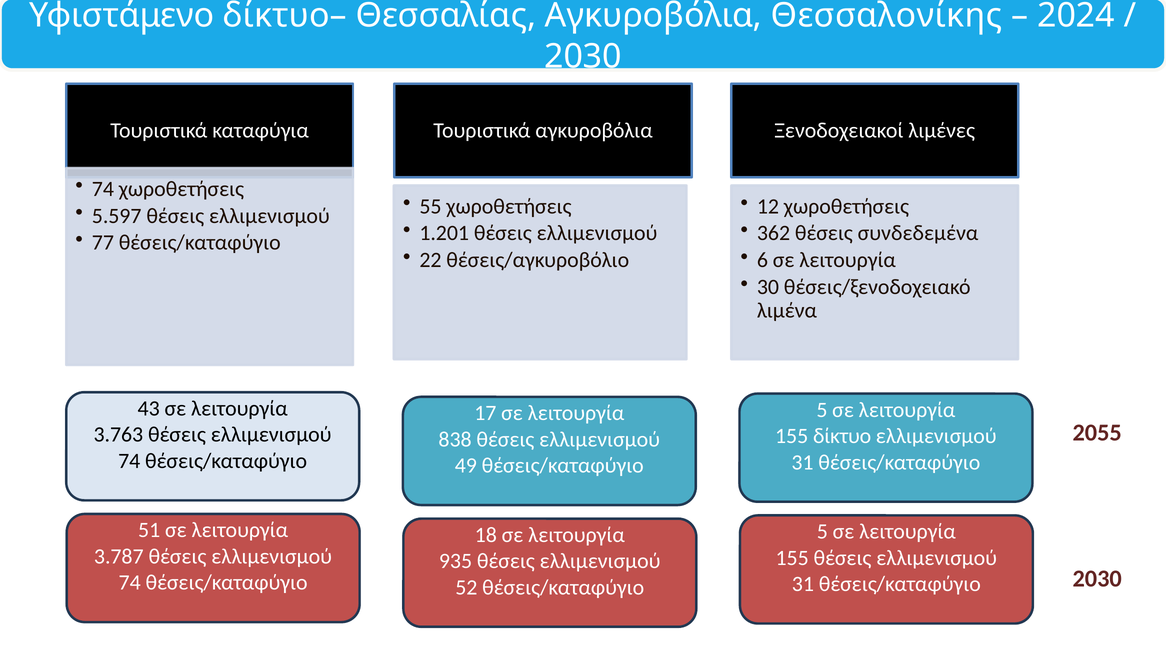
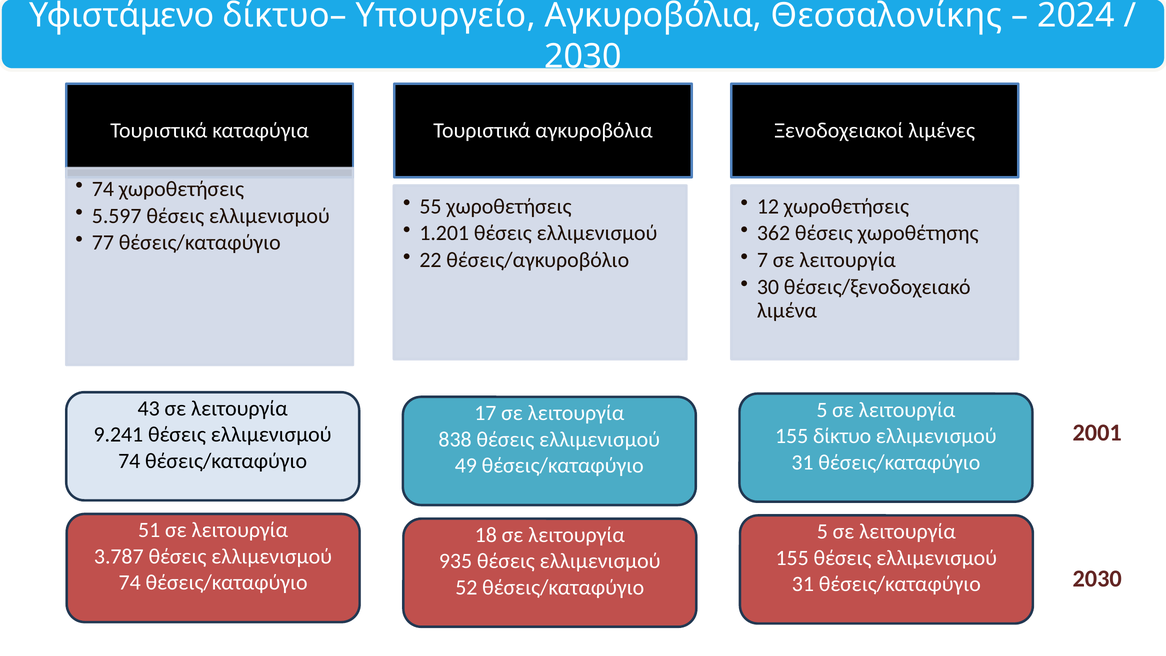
Θεσσαλίας: Θεσσαλίας -> Υπουργείο
συνδεδεμένα: συνδεδεμένα -> χωροθέτησης
6: 6 -> 7
2055: 2055 -> 2001
3.763: 3.763 -> 9.241
